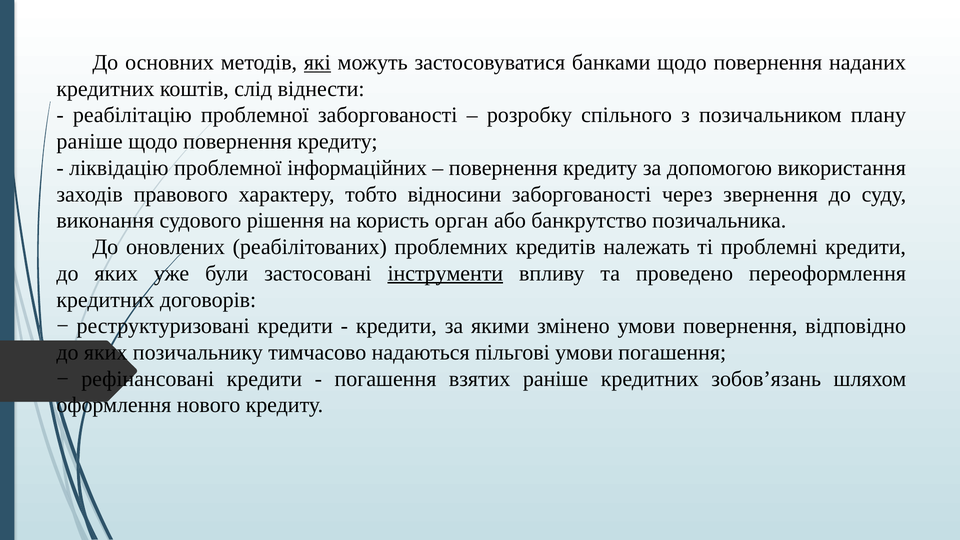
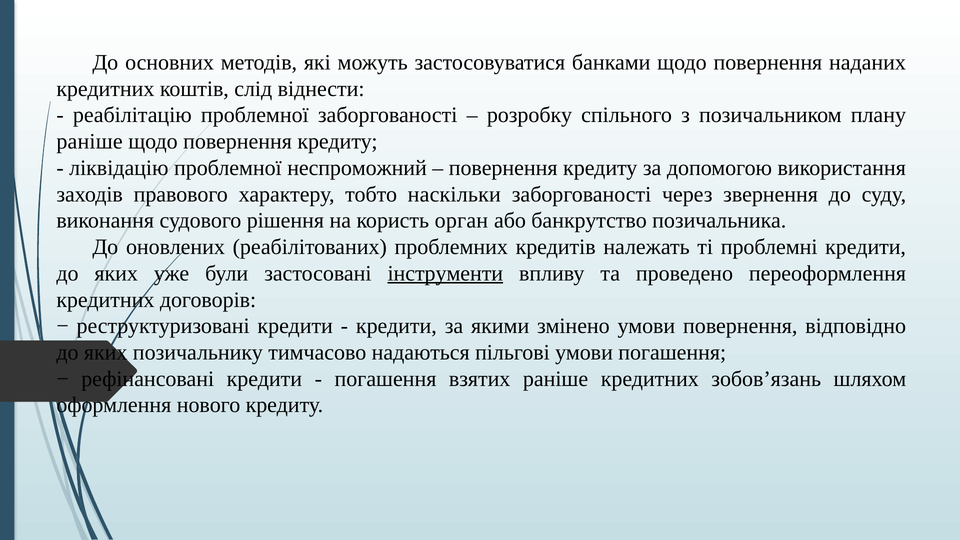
які underline: present -> none
інформаційних: інформаційних -> неспроможний
відносини: відносини -> наскільки
